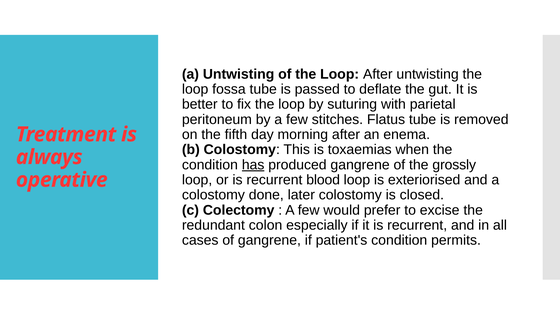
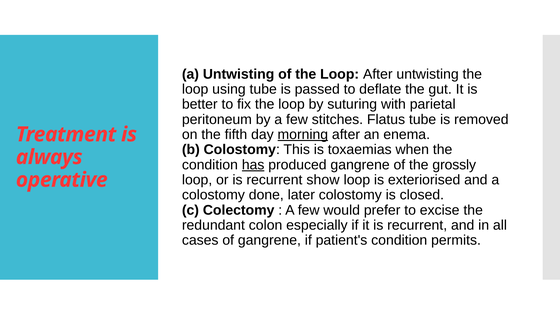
fossa: fossa -> using
morning underline: none -> present
blood: blood -> show
